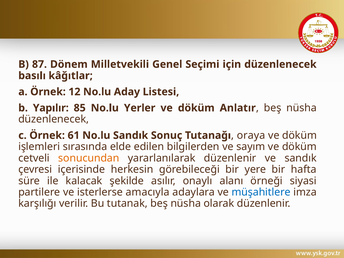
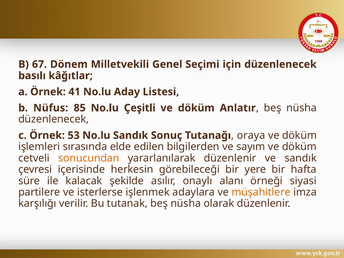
87: 87 -> 67
12: 12 -> 41
Yapılır: Yapılır -> Nüfus
Yerler: Yerler -> Çeşitli
61: 61 -> 53
amacıyla: amacıyla -> işlenmek
müşahitlere colour: blue -> orange
